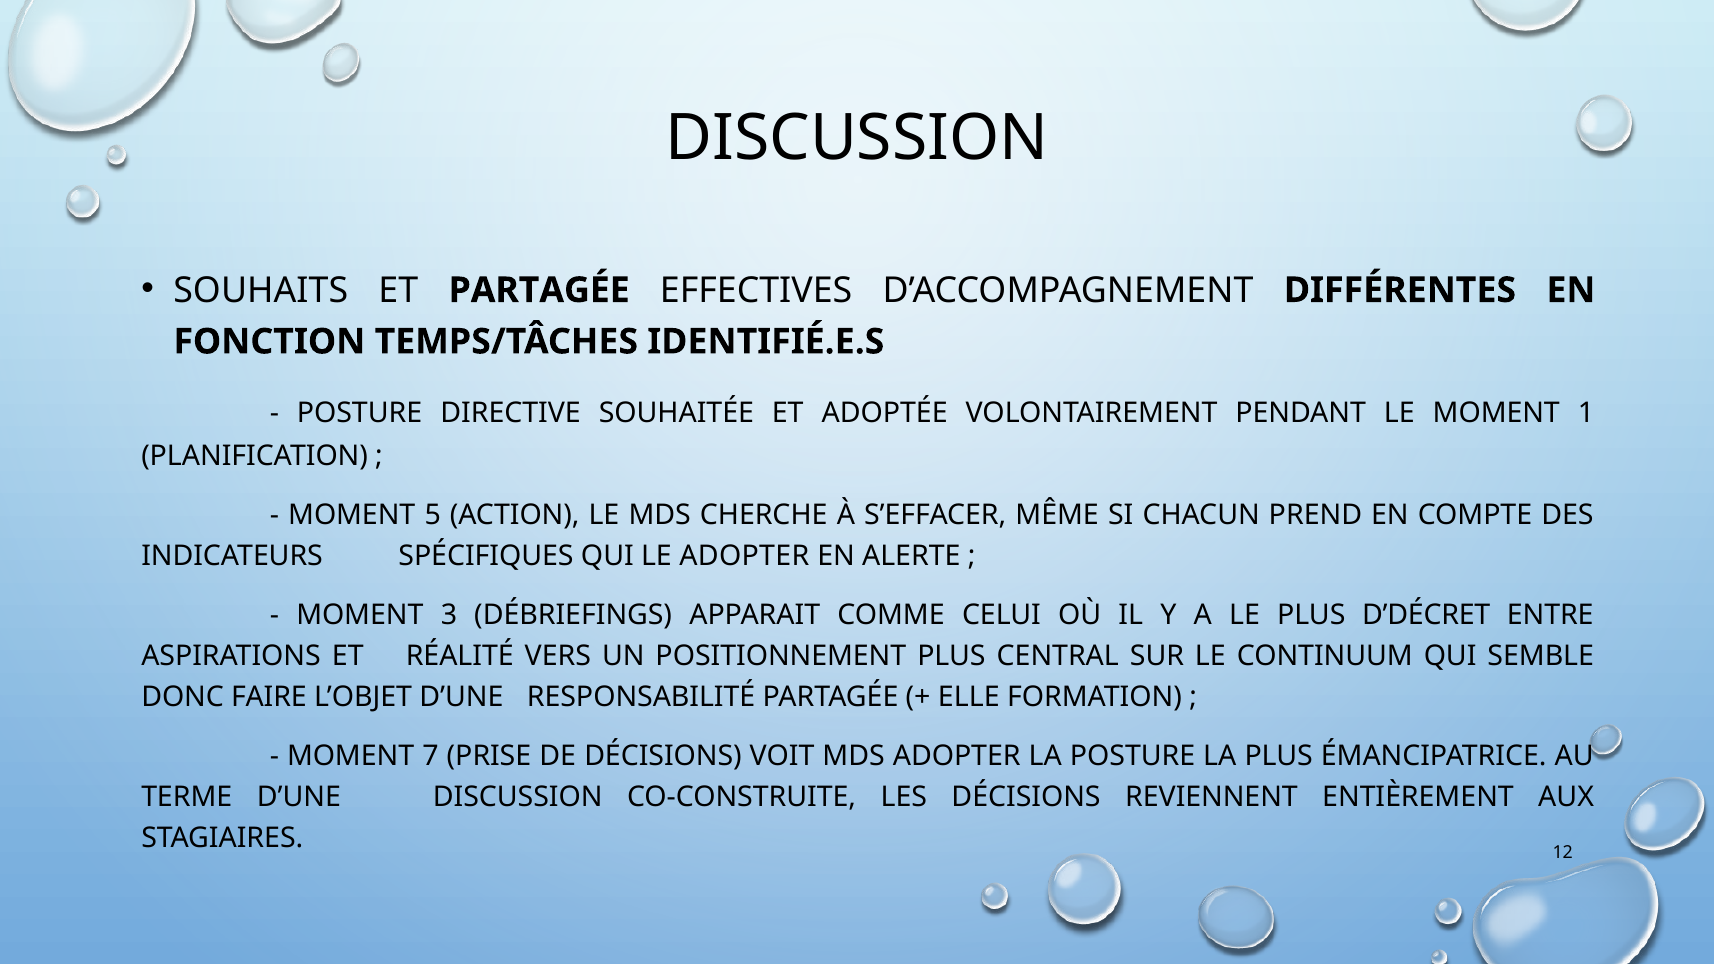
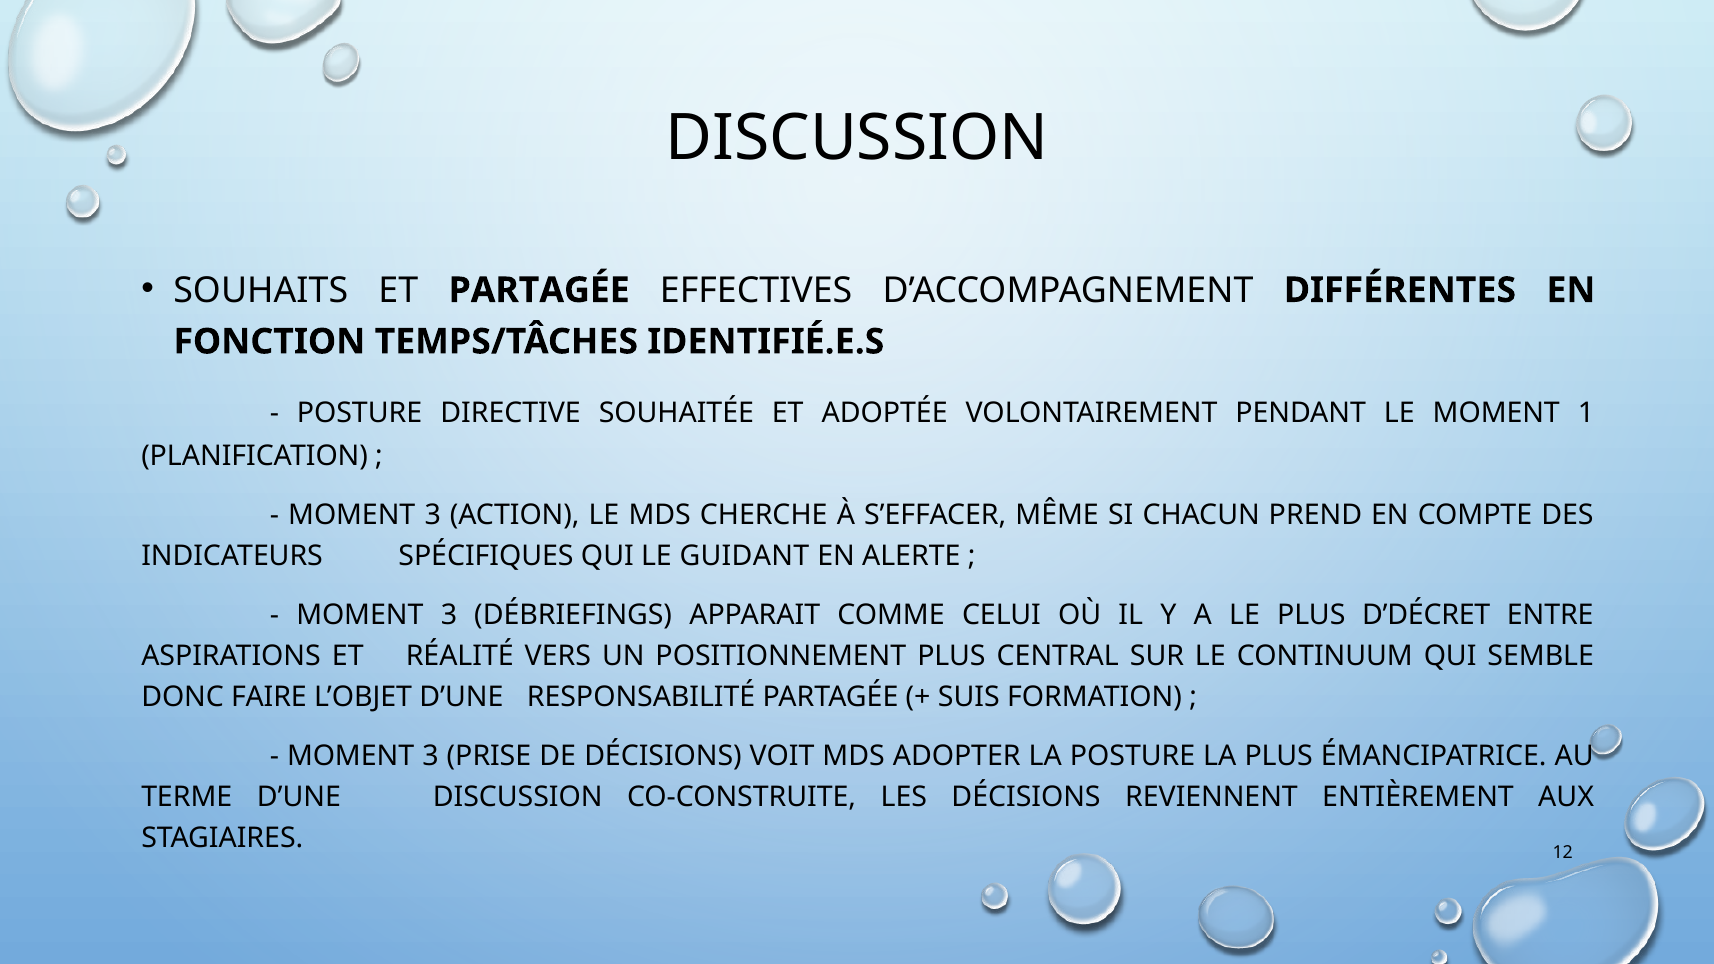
5 at (433, 515): 5 -> 3
LE ADOPTER: ADOPTER -> GUIDANT
ELLE: ELLE -> SUIS
7 at (431, 756): 7 -> 3
